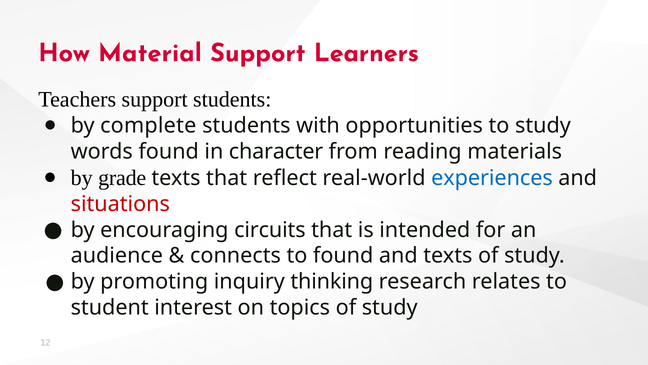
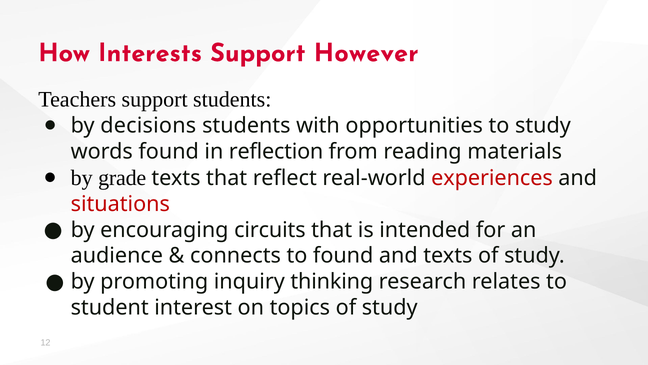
Material: Material -> Interests
Learners: Learners -> However
complete: complete -> decisions
character: character -> reflection
experiences colour: blue -> red
